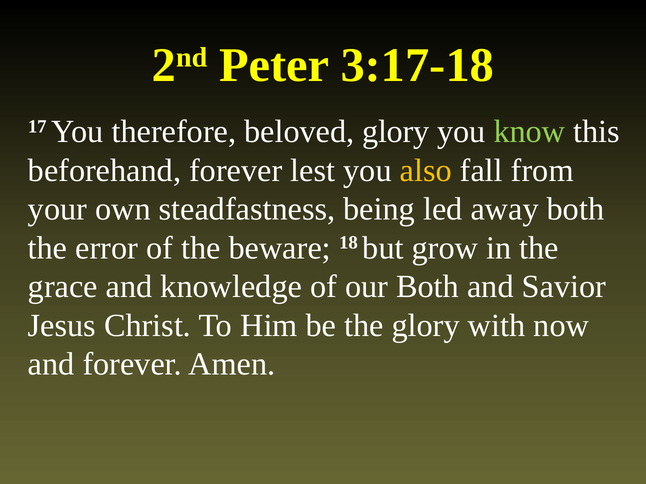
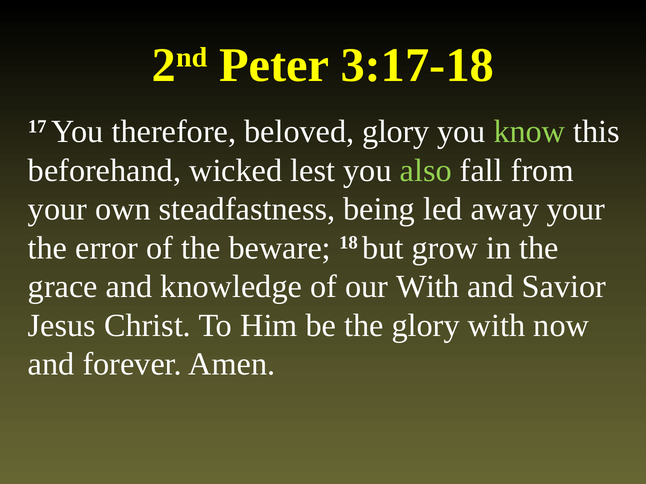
beforehand forever: forever -> wicked
also colour: yellow -> light green
away both: both -> your
our Both: Both -> With
